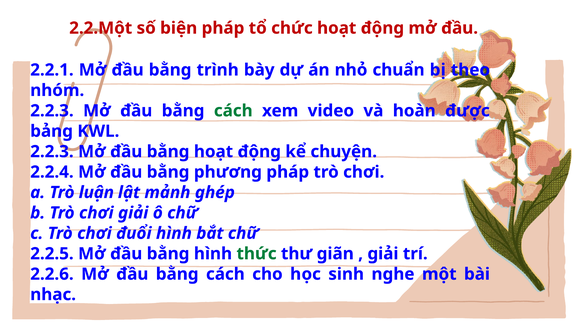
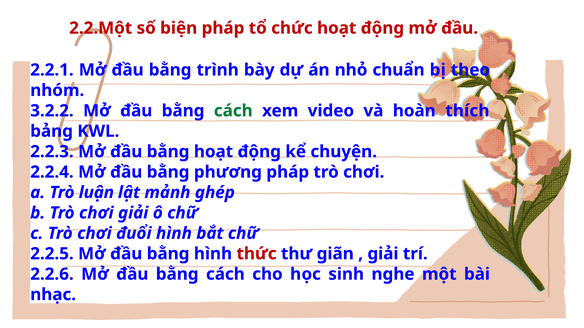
2.2.3 at (52, 111): 2.2.3 -> 3.2.2
được: được -> thích
thức colour: green -> red
